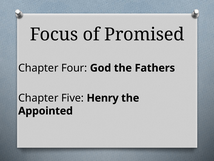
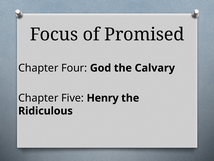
Fathers: Fathers -> Calvary
Appointed: Appointed -> Ridiculous
